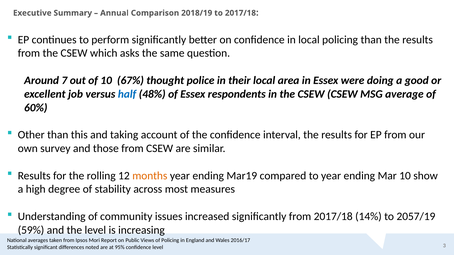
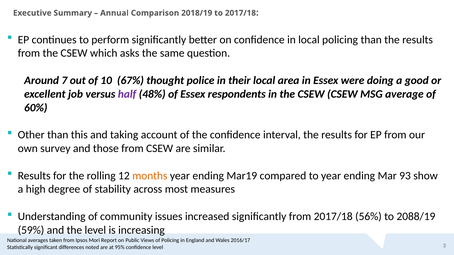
half colour: blue -> purple
Mar 10: 10 -> 93
14%: 14% -> 56%
2057/19: 2057/19 -> 2088/19
